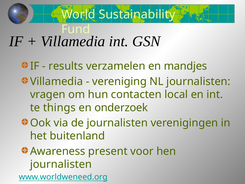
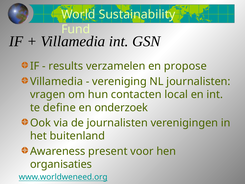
mandjes: mandjes -> propose
things: things -> define
journalisten at (61, 164): journalisten -> organisaties
